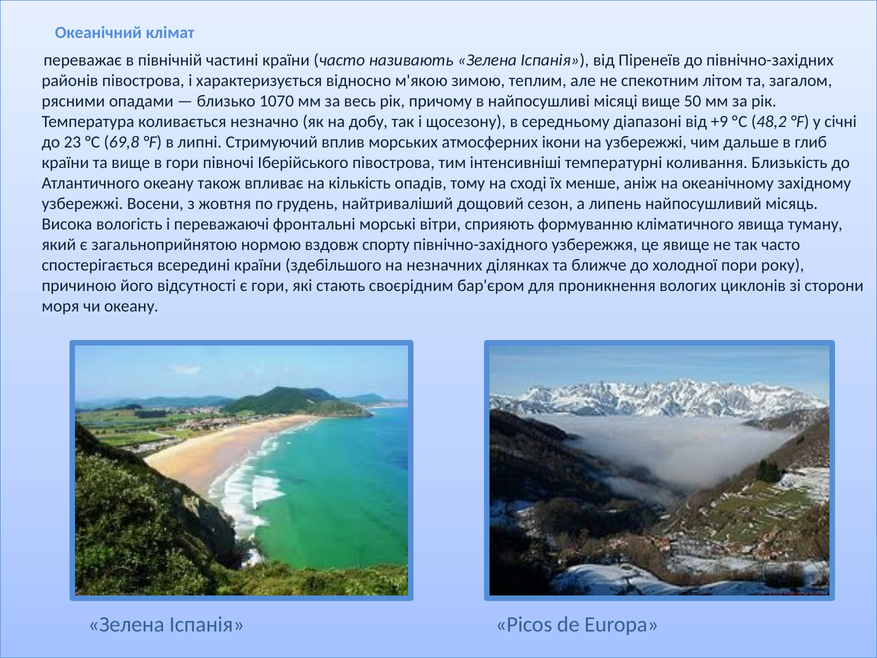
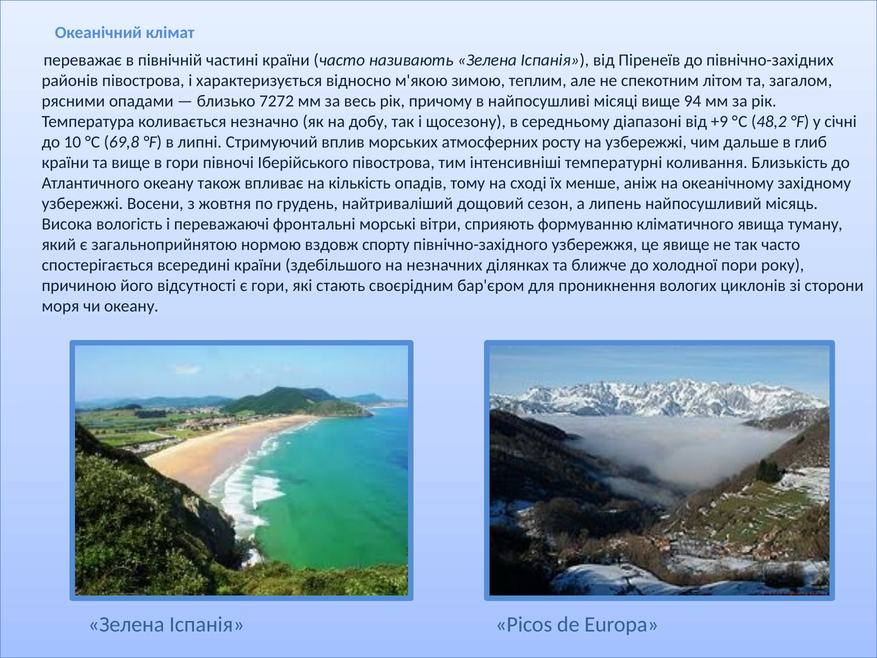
1070: 1070 -> 7272
50: 50 -> 94
23: 23 -> 10
ікони: ікони -> росту
